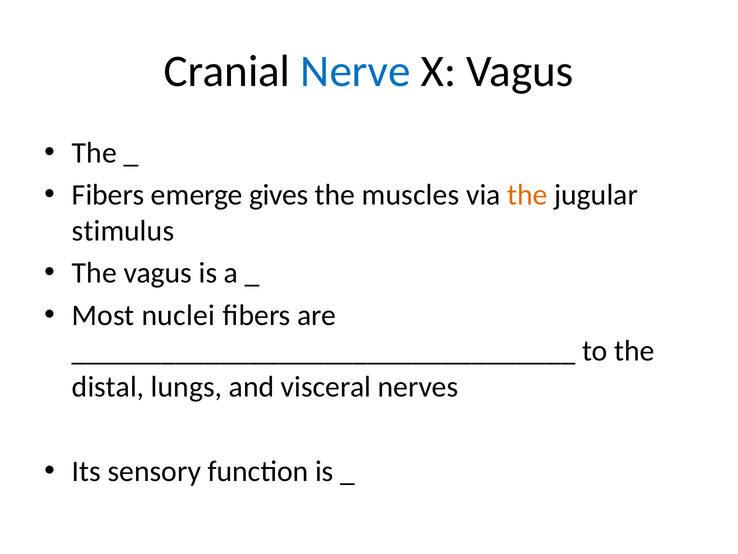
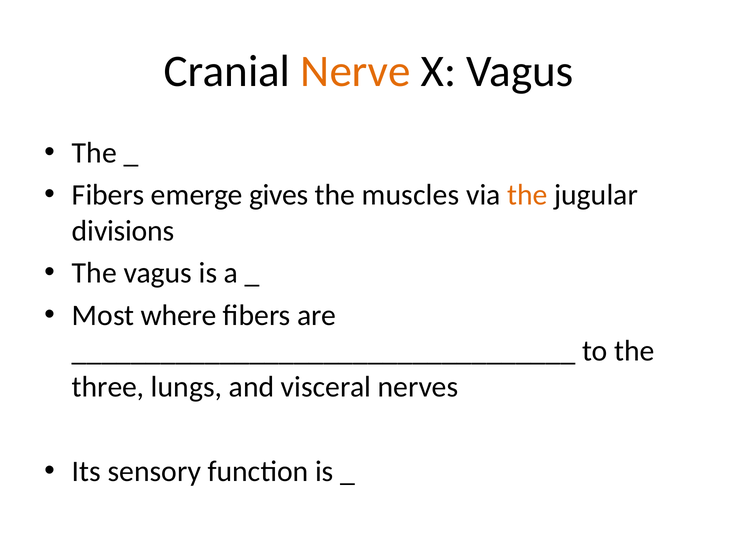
Nerve colour: blue -> orange
stimulus: stimulus -> divisions
nuclei: nuclei -> where
distal: distal -> three
